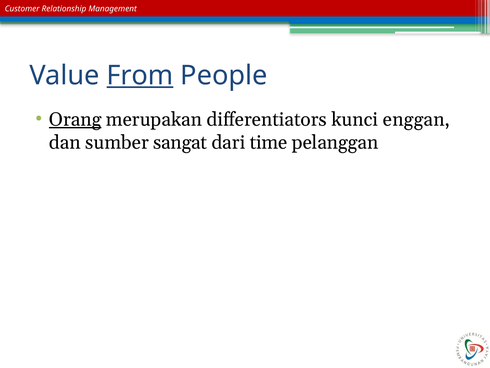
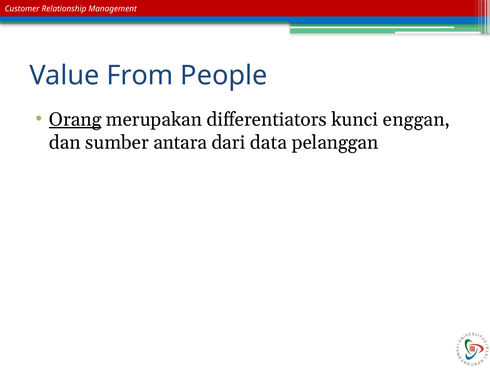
From underline: present -> none
sangat: sangat -> antara
time: time -> data
